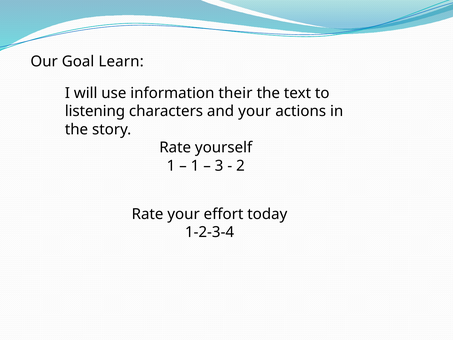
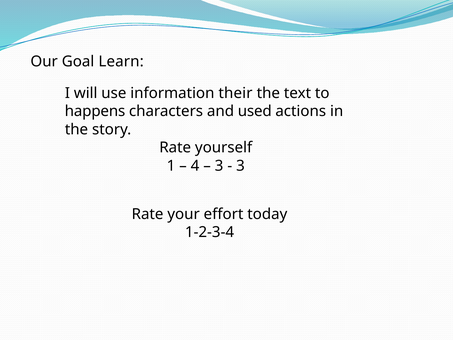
listening: listening -> happens
and your: your -> used
1 at (195, 166): 1 -> 4
2 at (240, 166): 2 -> 3
